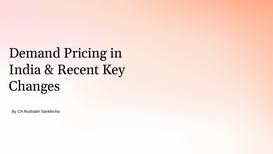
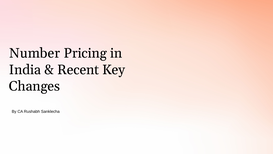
Demand: Demand -> Number
